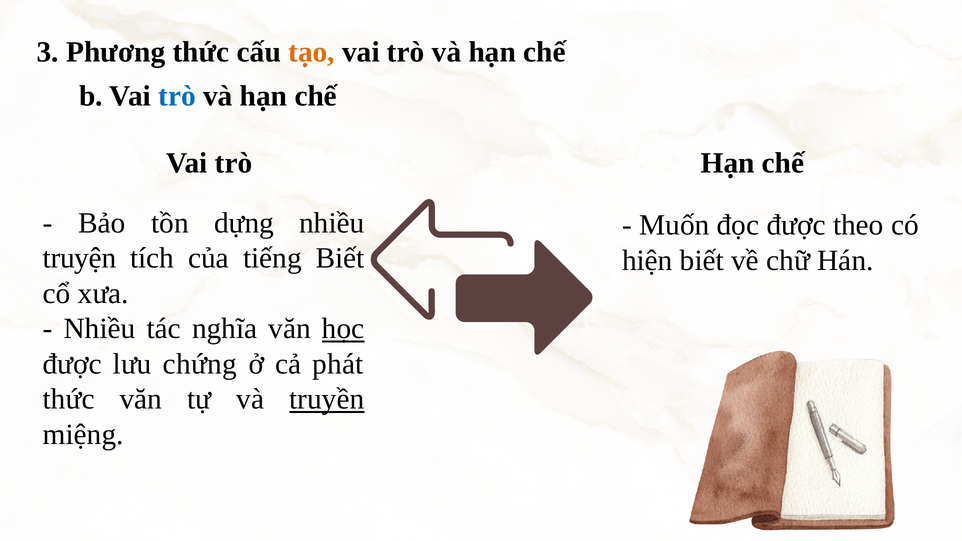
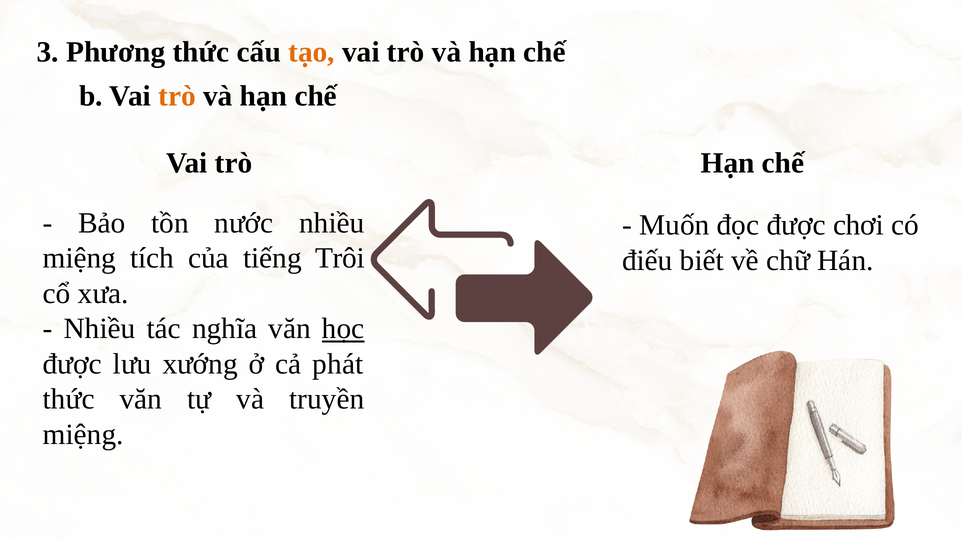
trò at (177, 96) colour: blue -> orange
dựng: dựng -> nước
theo: theo -> chơi
truyện at (79, 258): truyện -> miệng
tiếng Biết: Biết -> Trôi
hiện: hiện -> điếu
chứng: chứng -> xướng
truyền underline: present -> none
